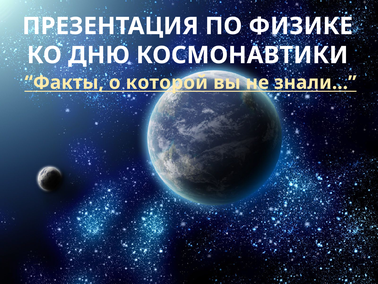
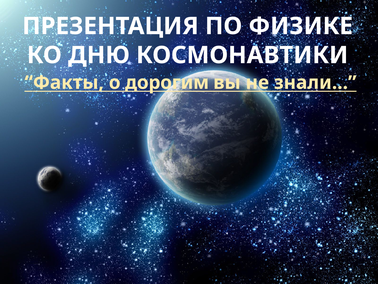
которой: которой -> дорогим
